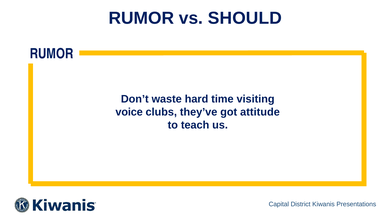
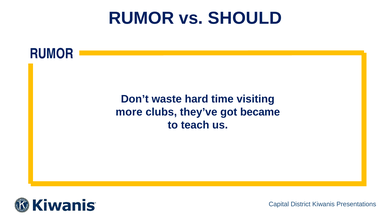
voice: voice -> more
attitude: attitude -> became
